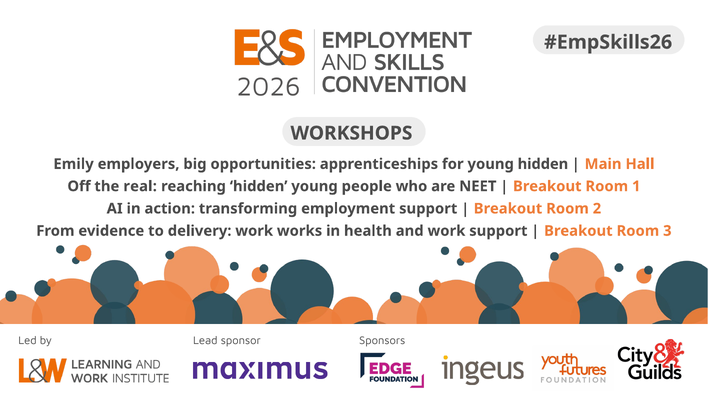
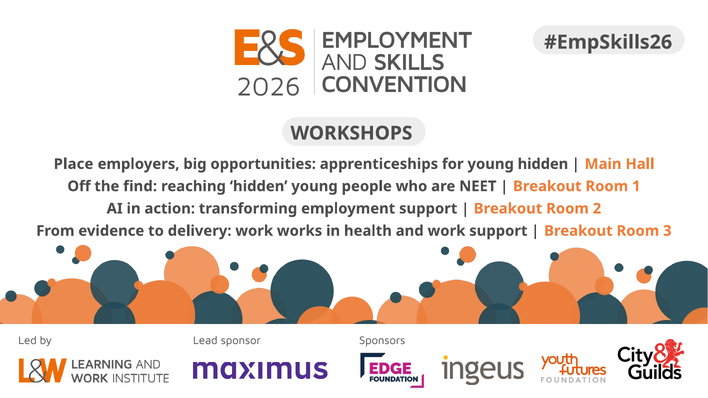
Emily: Emily -> Place
real: real -> find
